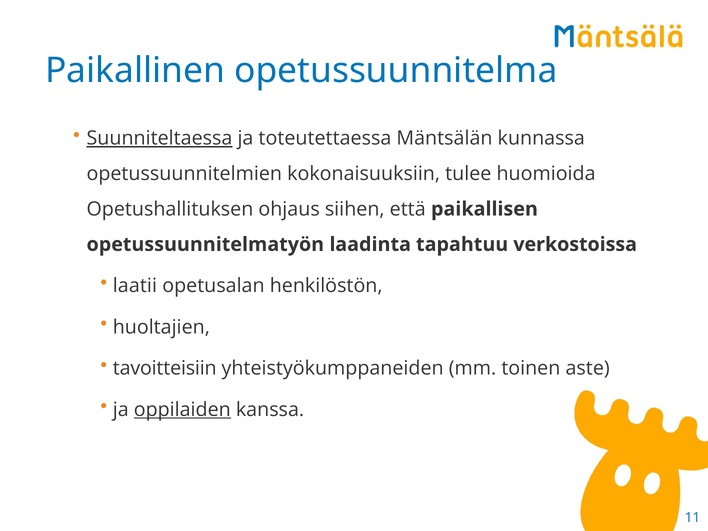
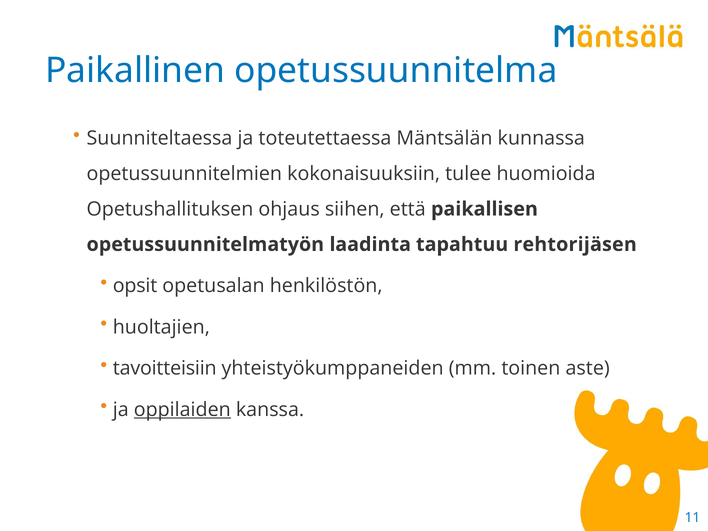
Suunniteltaessa underline: present -> none
verkostoissa: verkostoissa -> rehtorijäsen
laatii: laatii -> opsit
